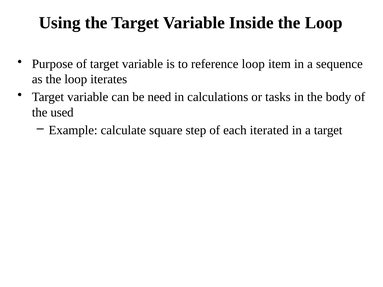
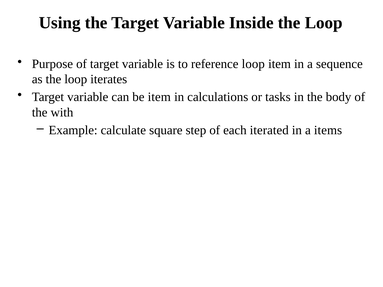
be need: need -> item
used: used -> with
a target: target -> items
